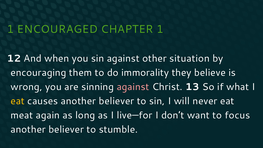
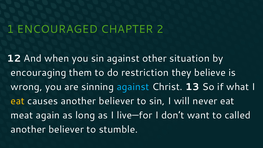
CHAPTER 1: 1 -> 2
immorality: immorality -> restriction
against at (133, 87) colour: pink -> light blue
focus: focus -> called
